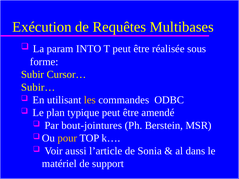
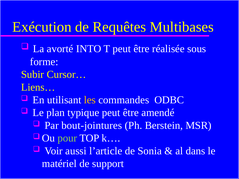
param: param -> avorté
Subir…: Subir… -> Liens…
pour colour: yellow -> light green
